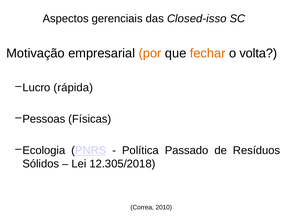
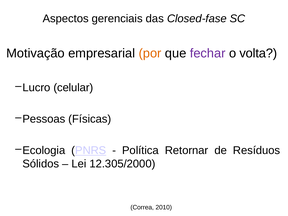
Closed-isso: Closed-isso -> Closed-fase
fechar colour: orange -> purple
rápida: rápida -> celular
Passado: Passado -> Retornar
12.305/2018: 12.305/2018 -> 12.305/2000
